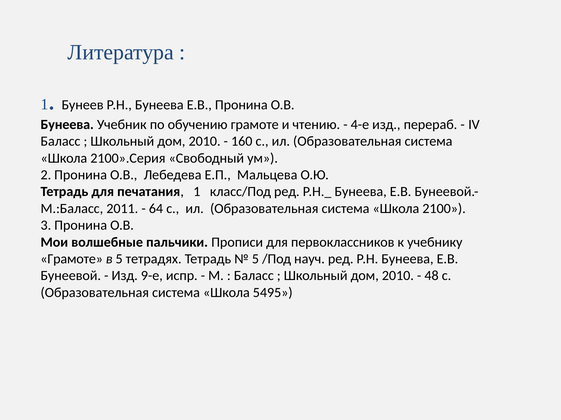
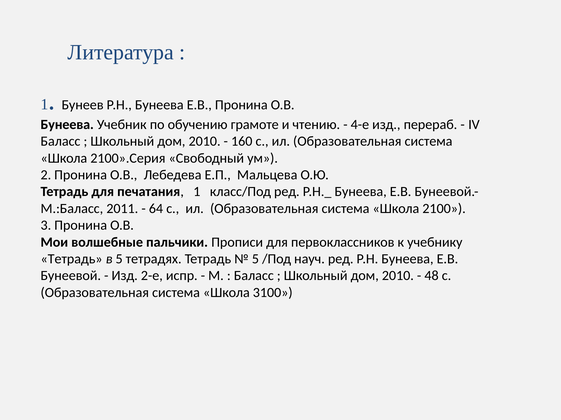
Грамоте at (72, 259): Грамоте -> Тетрадь
9-е: 9-е -> 2-е
5495: 5495 -> 3100
